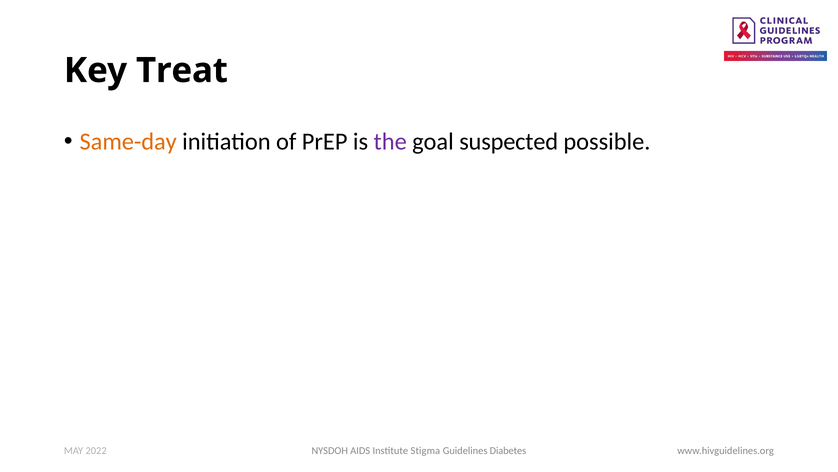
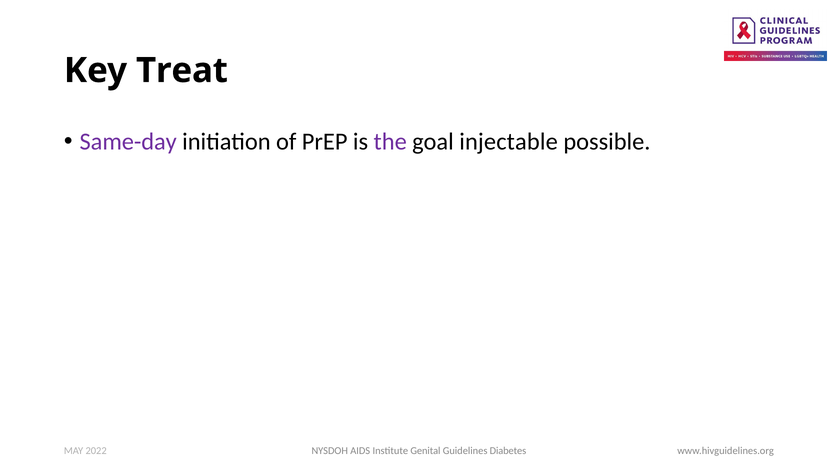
Same-day colour: orange -> purple
suspected: suspected -> injectable
Stigma: Stigma -> Genital
